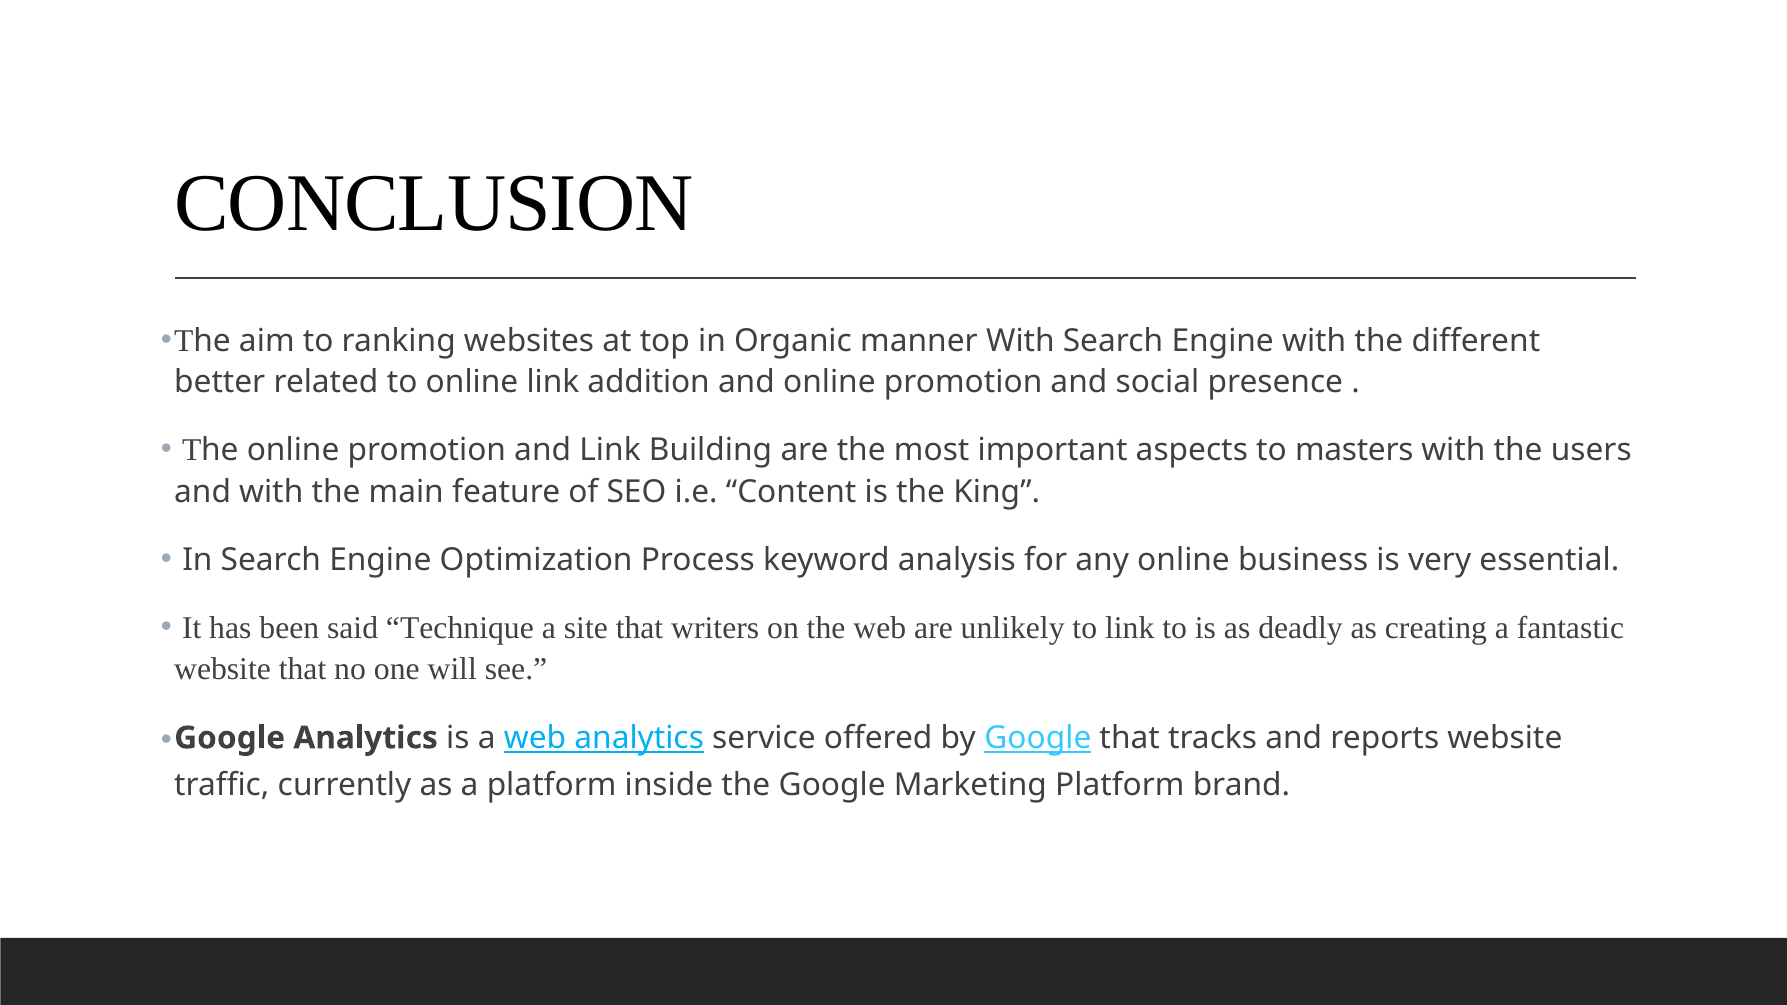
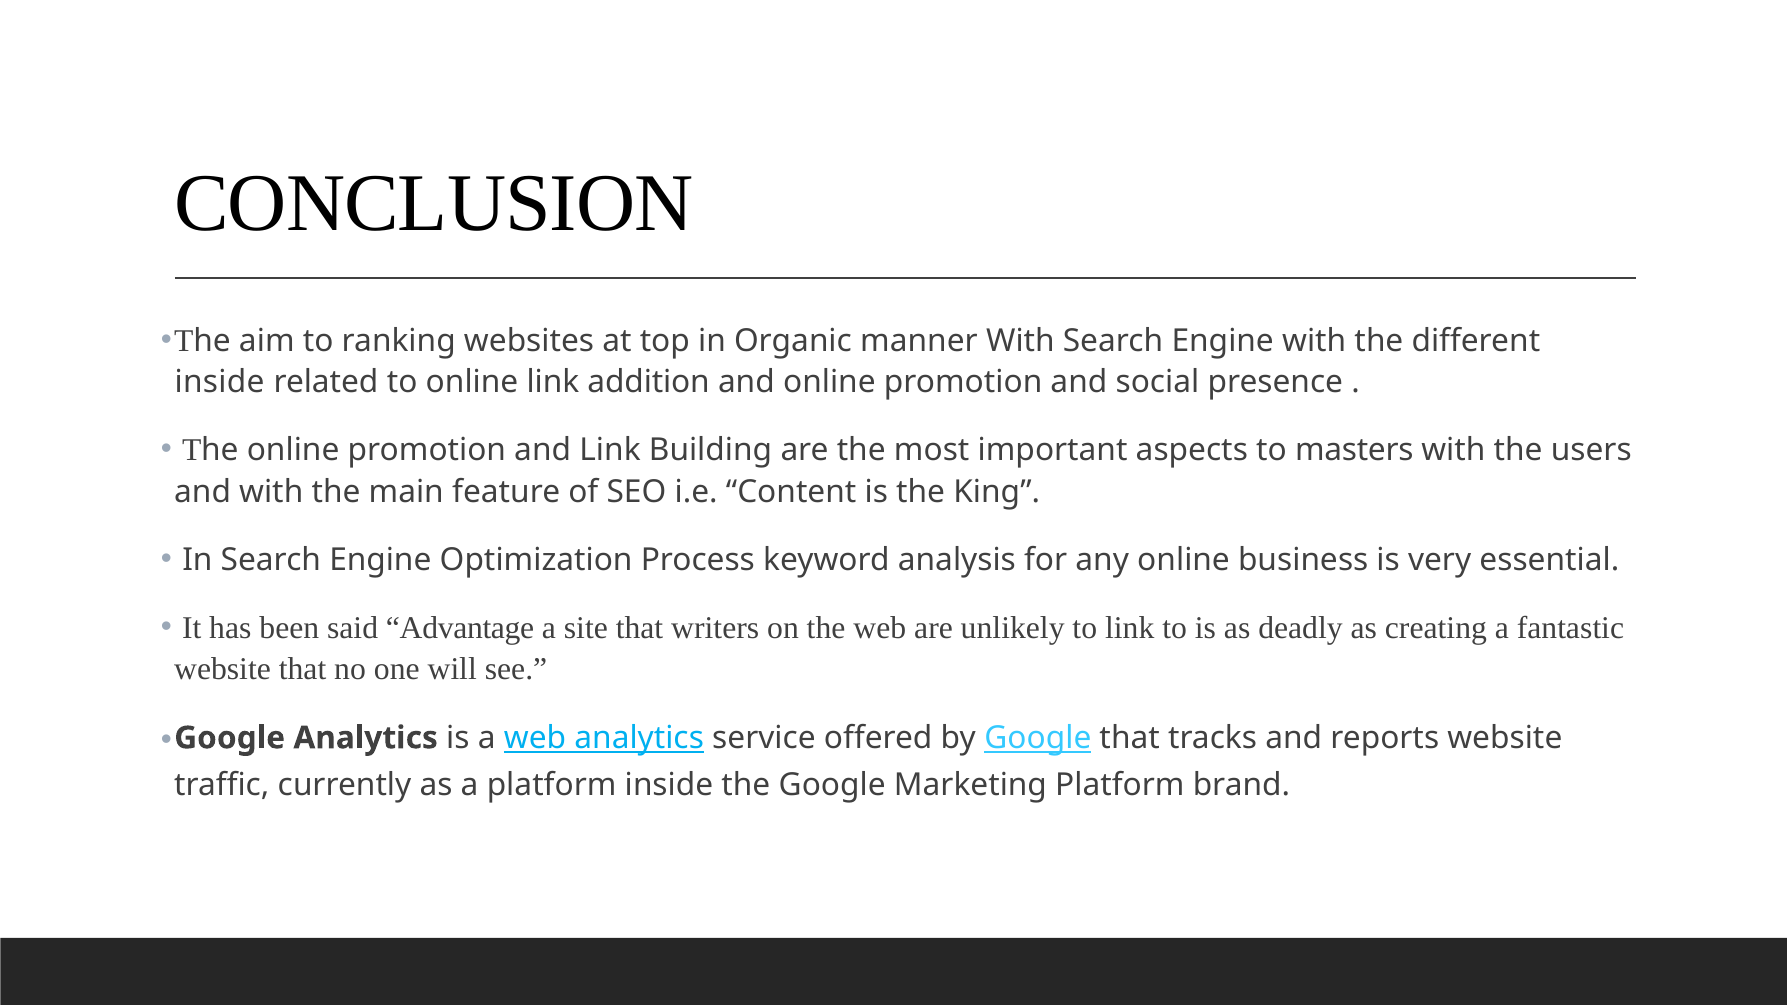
better at (220, 382): better -> inside
Technique: Technique -> Advantage
